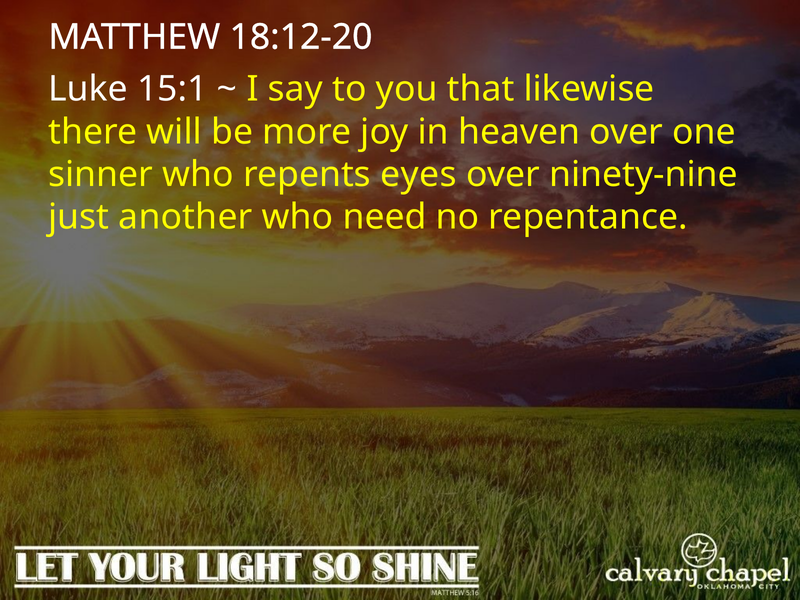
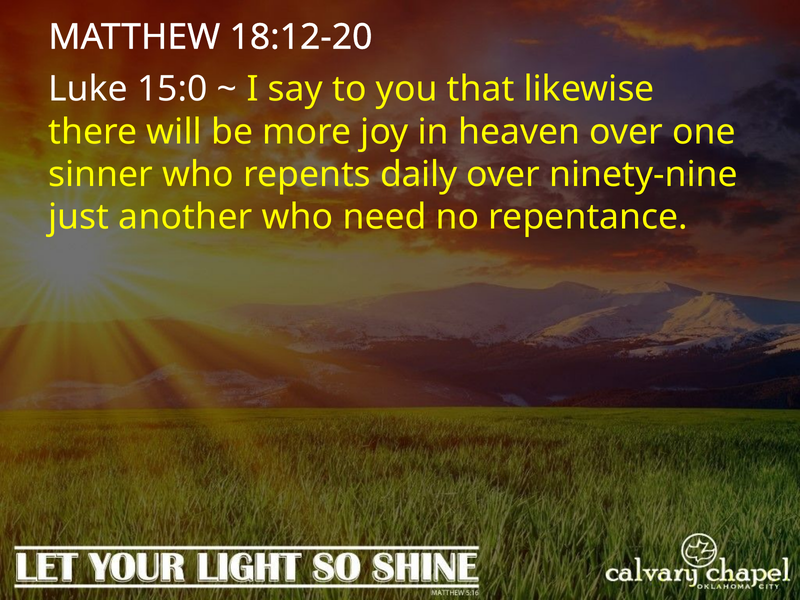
15:1: 15:1 -> 15:0
eyes: eyes -> daily
